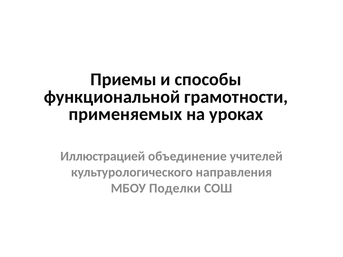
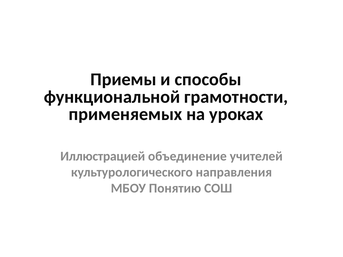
Поделки: Поделки -> Понятию
